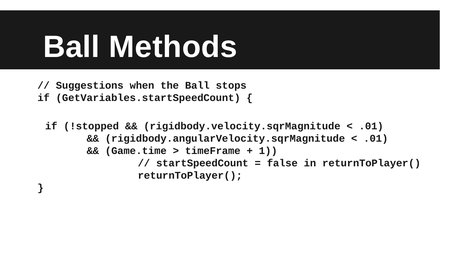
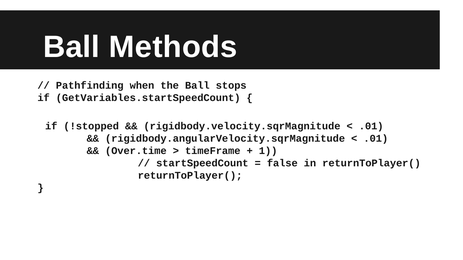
Suggestions: Suggestions -> Pathfinding
Game.time: Game.time -> Over.time
